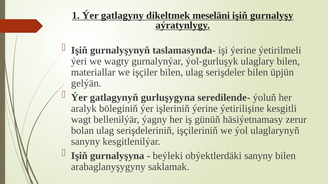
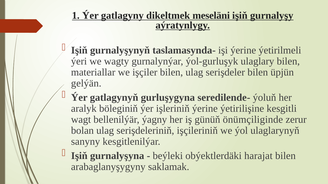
häsiýetnamasy: häsiýetnamasy -> önümçiliginde
obýektlerdäki sanyny: sanyny -> harajat
